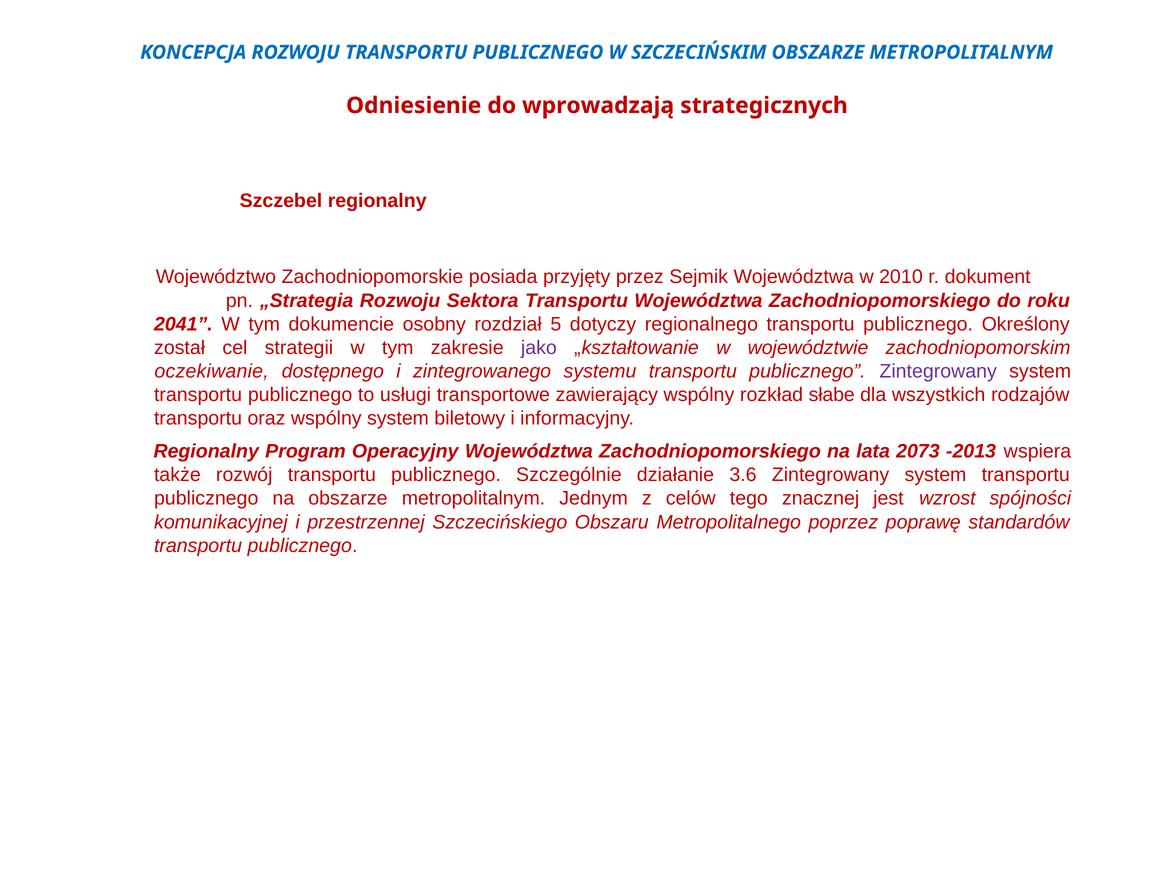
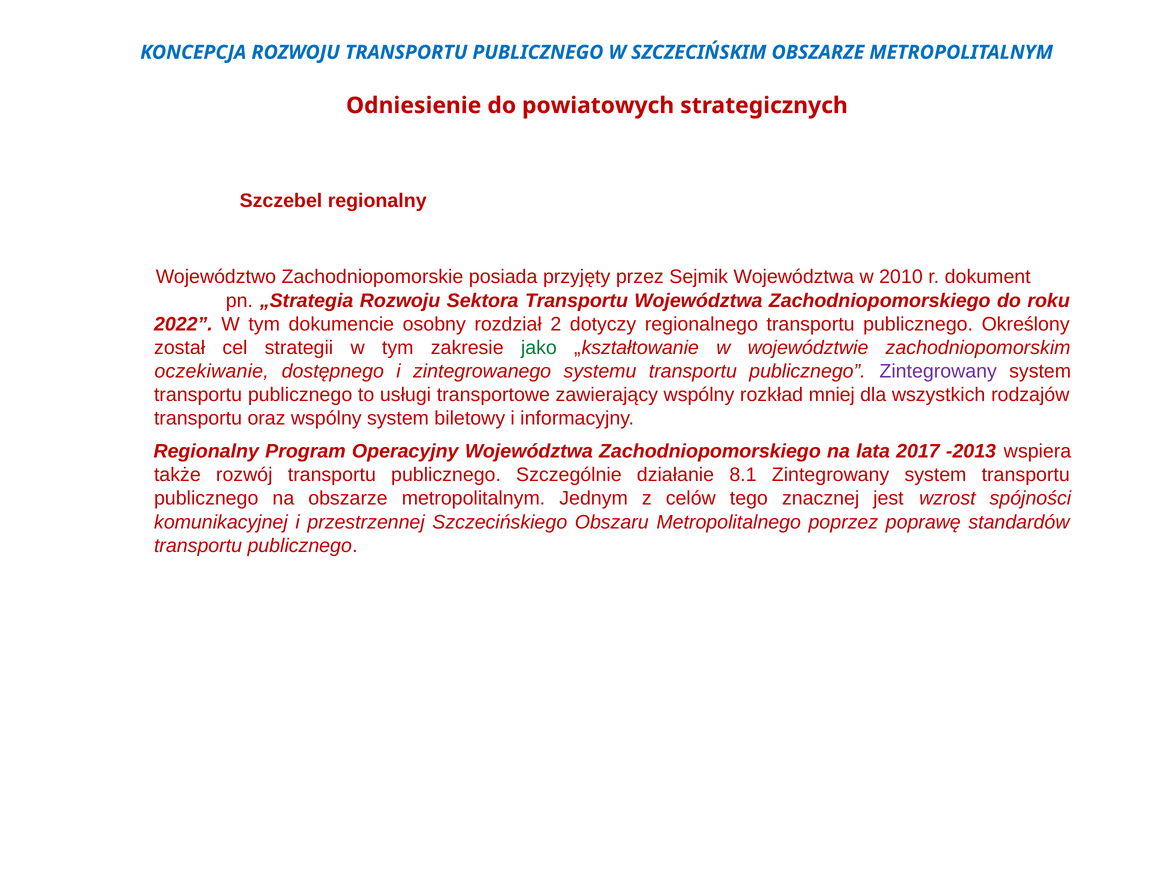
wprowadzają: wprowadzają -> powiatowych
2041: 2041 -> 2022
5: 5 -> 2
jako colour: purple -> green
słabe: słabe -> mniej
2073: 2073 -> 2017
3.6: 3.6 -> 8.1
